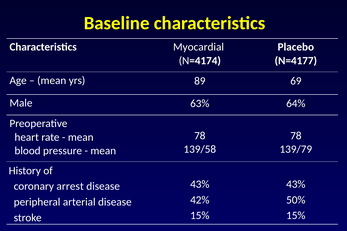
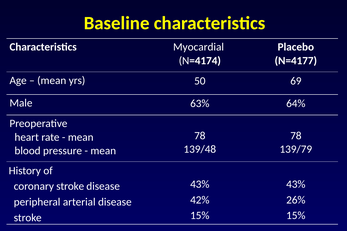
89: 89 -> 50
139/58: 139/58 -> 139/48
coronary arrest: arrest -> stroke
50%: 50% -> 26%
